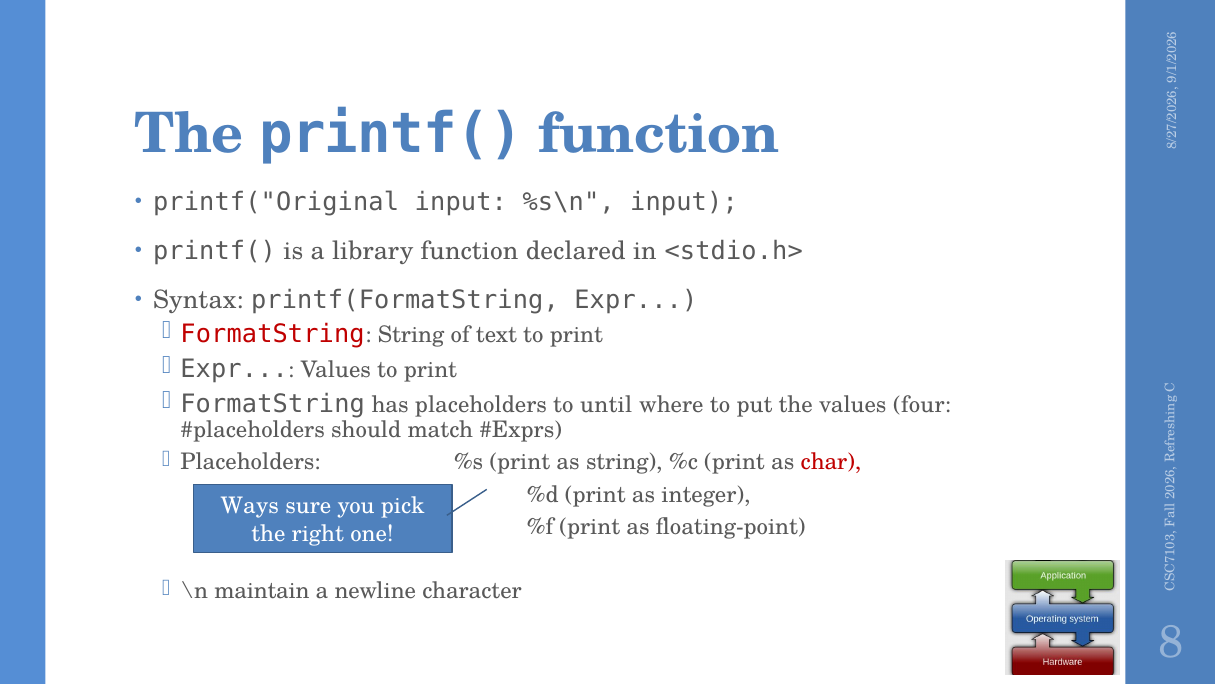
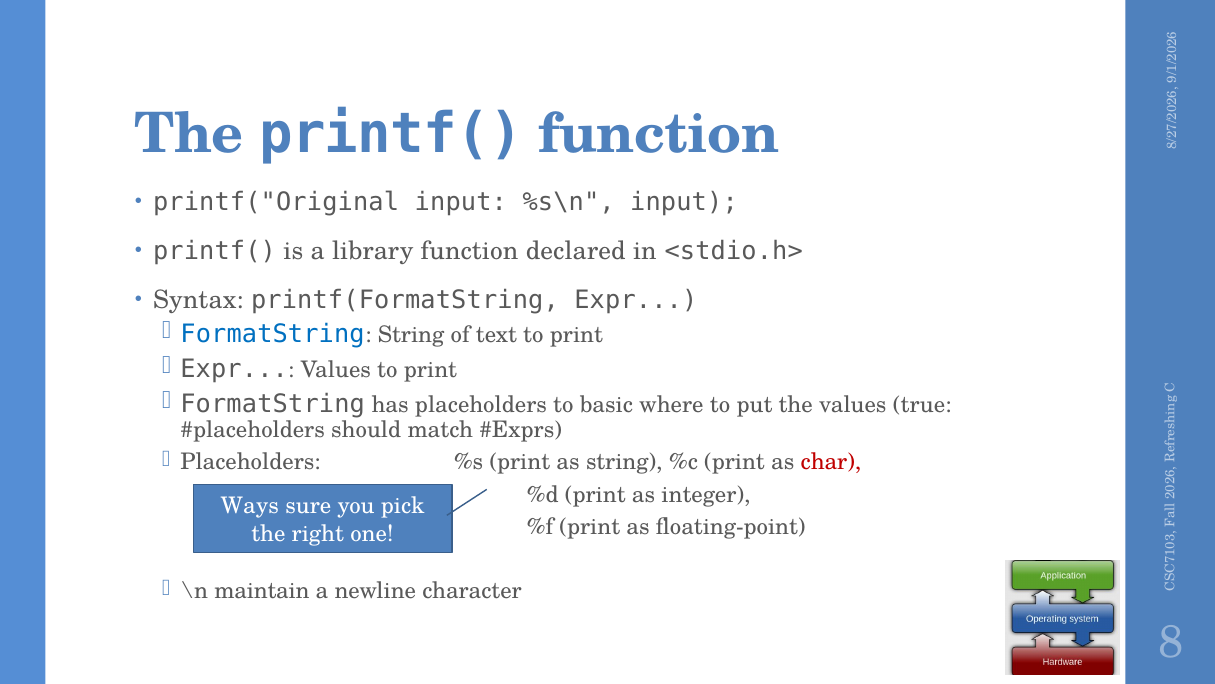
FormatString at (273, 334) colour: red -> blue
until: until -> basic
four: four -> true
